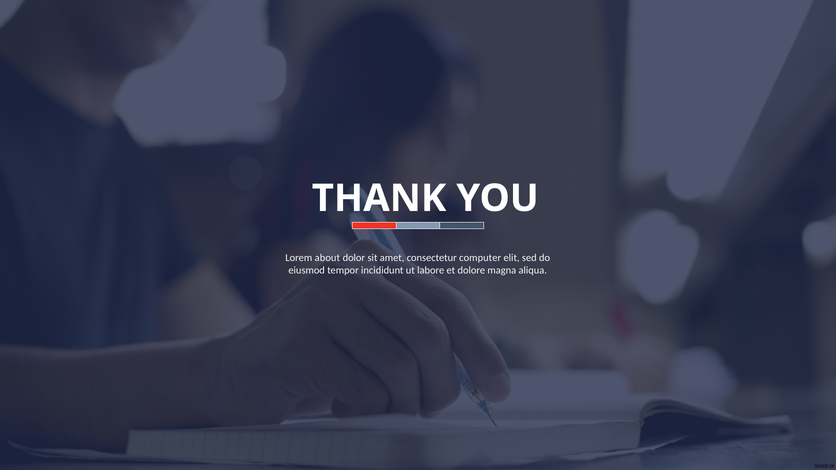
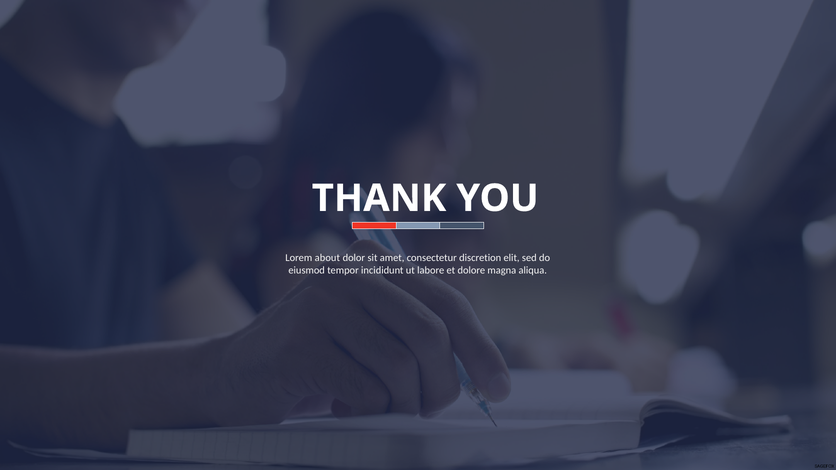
computer: computer -> discretion
